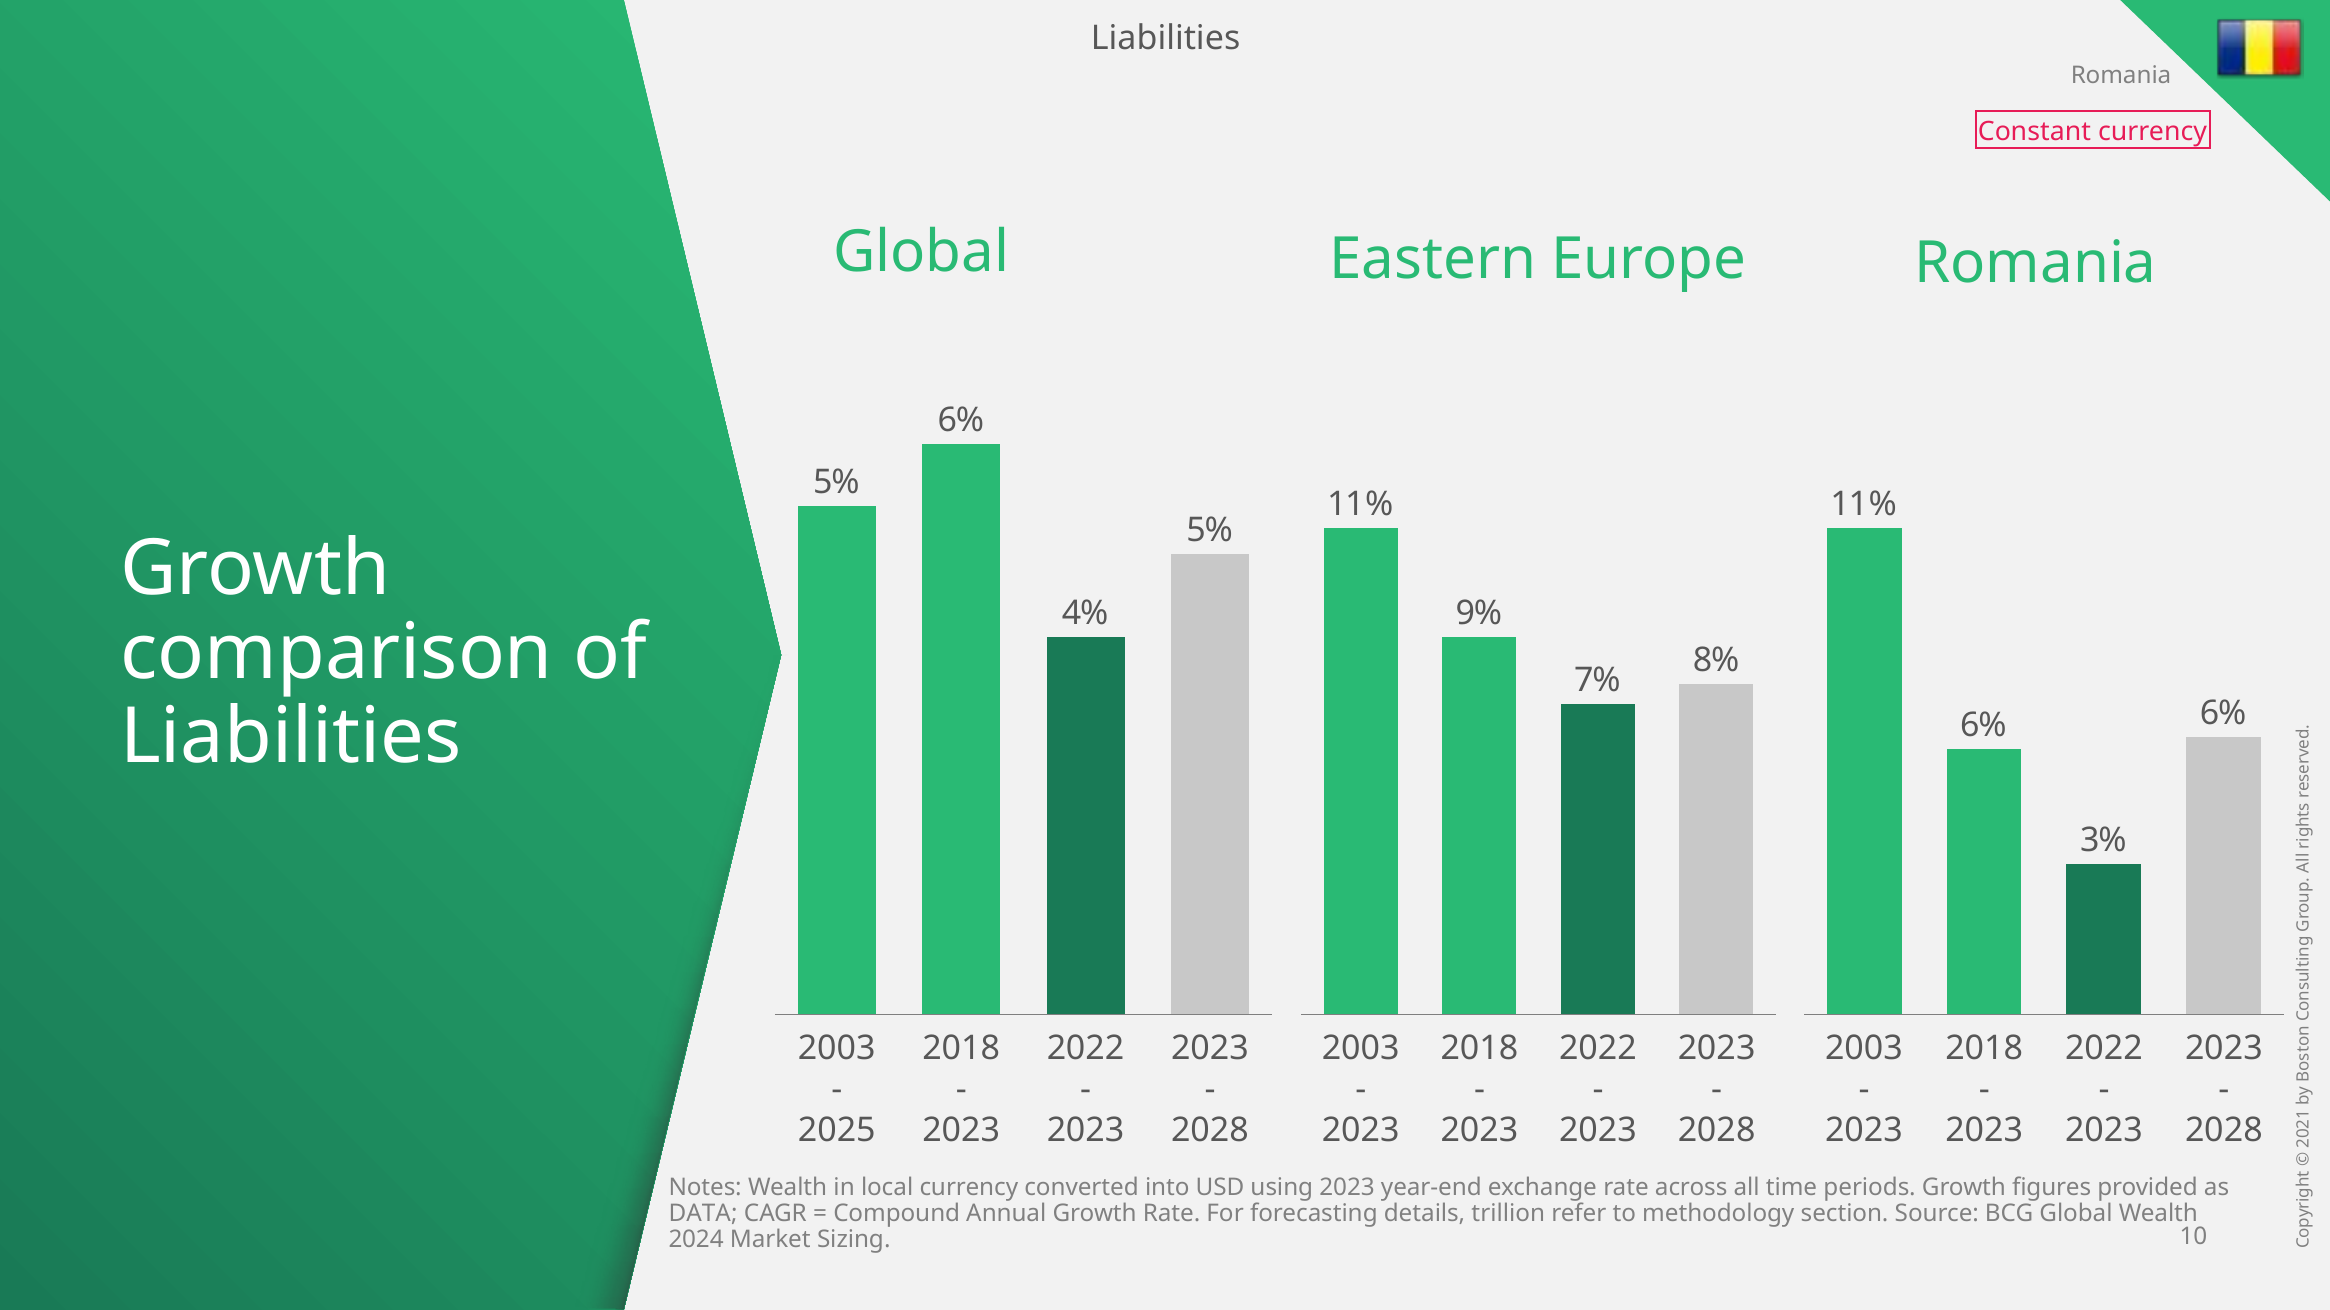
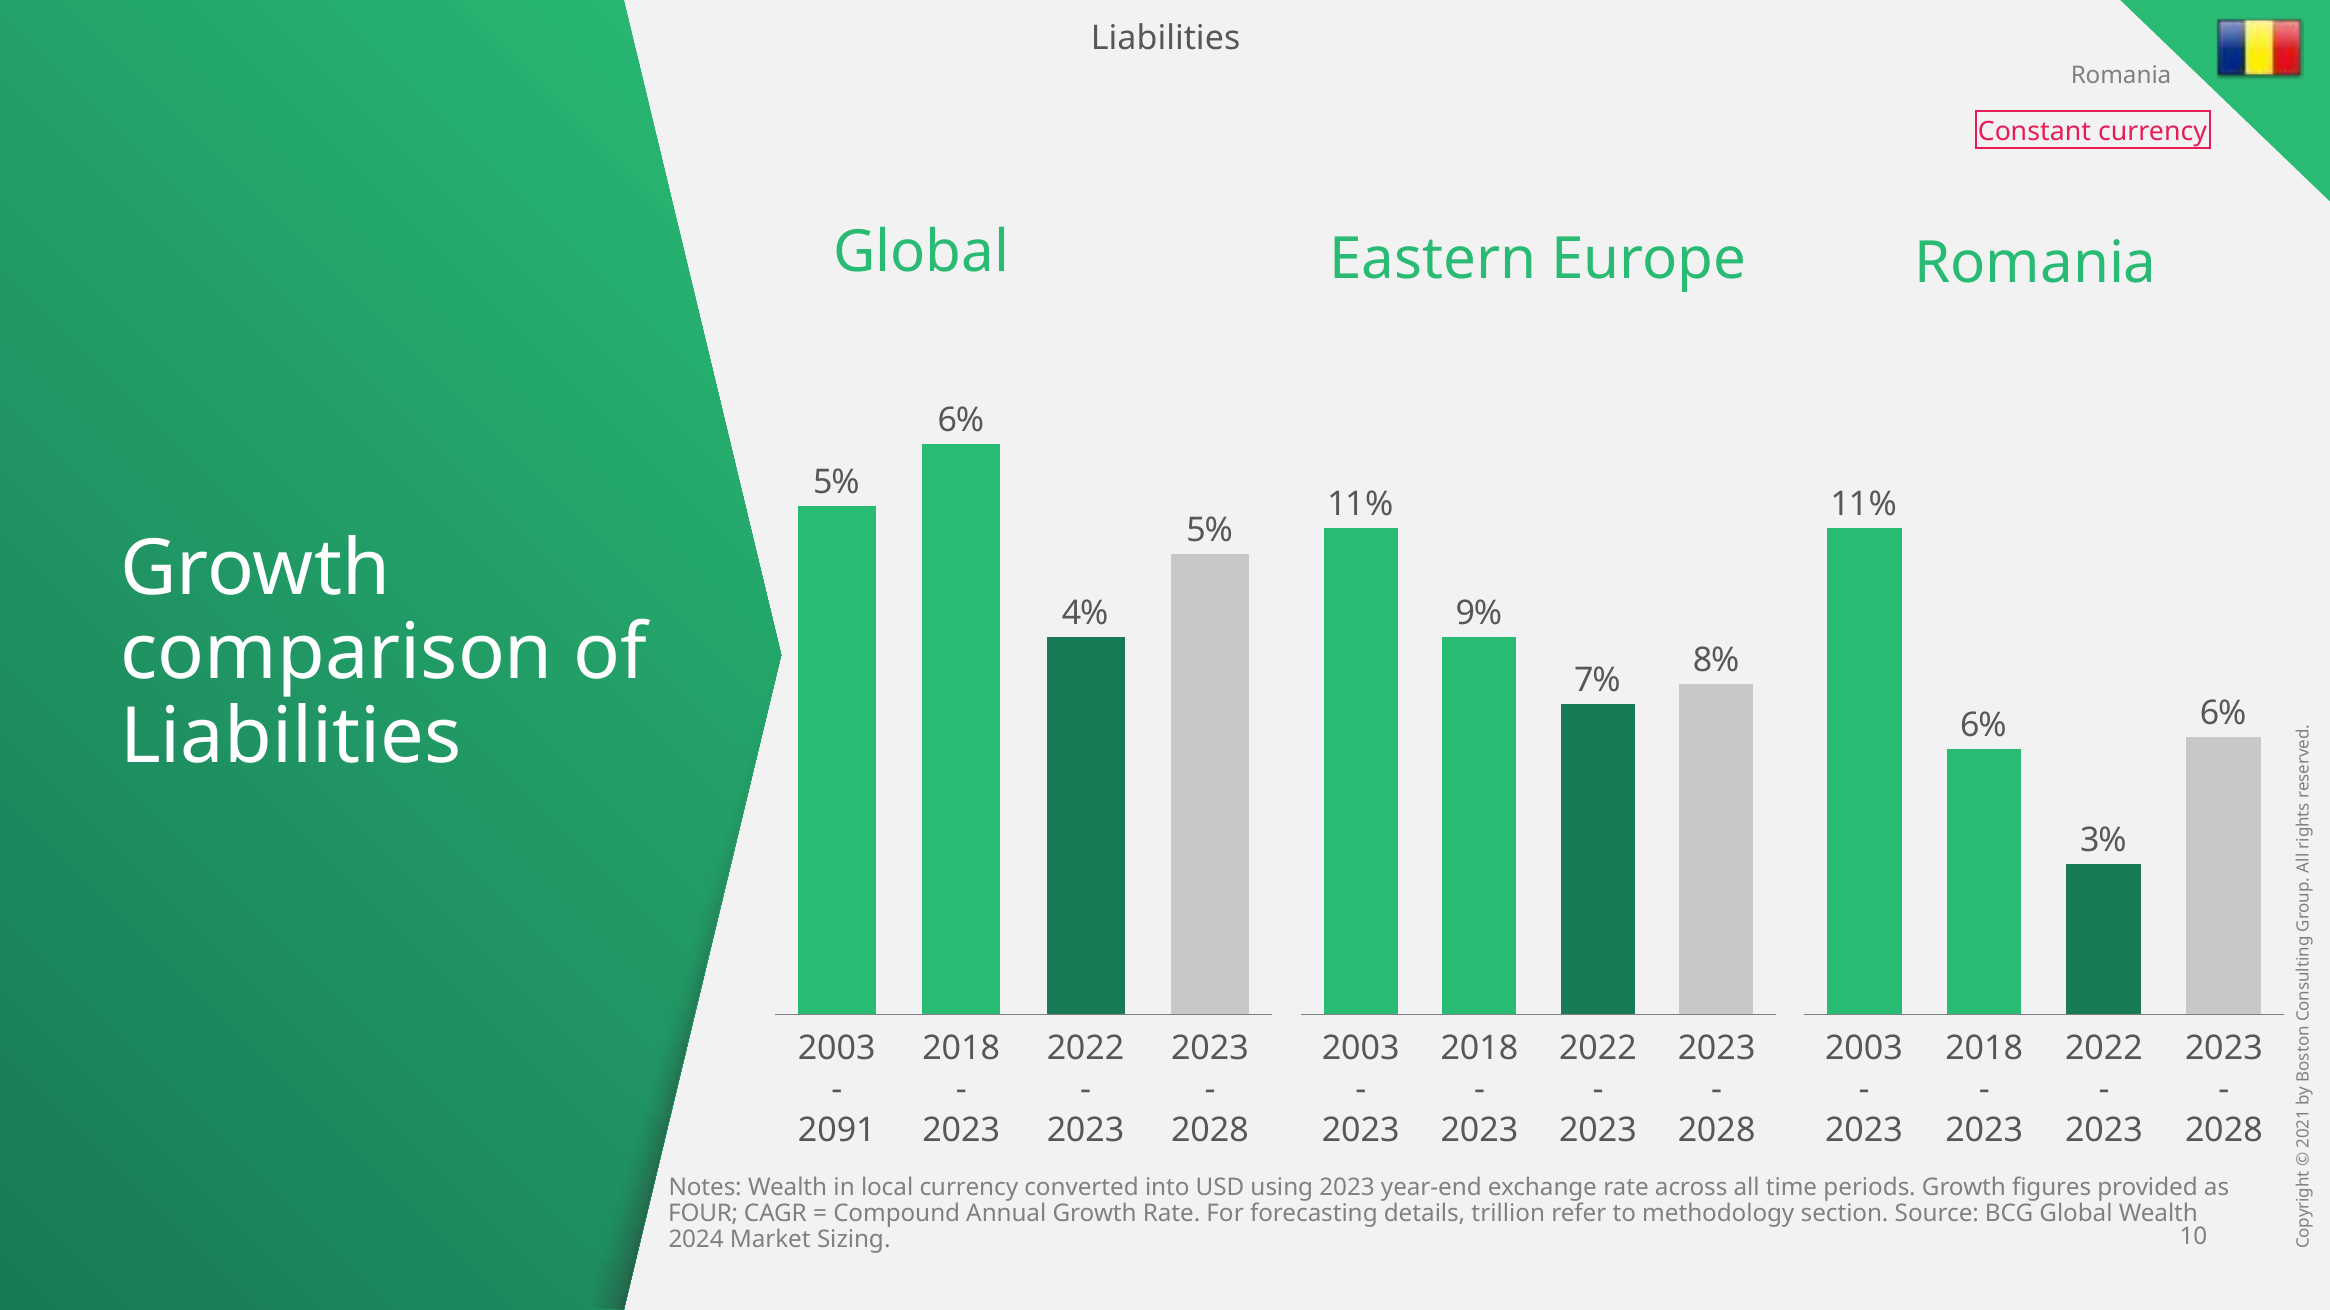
2025: 2025 -> 2091
DATA: DATA -> FOUR
